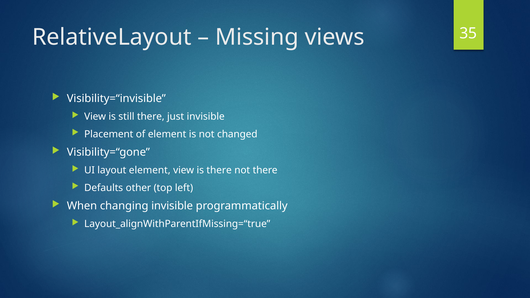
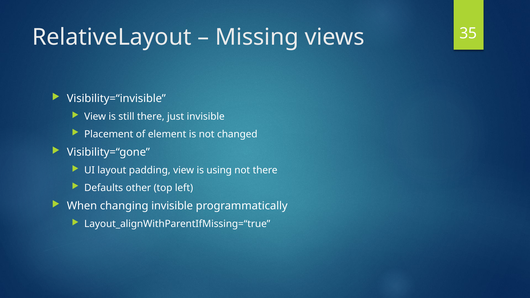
layout element: element -> padding
is there: there -> using
